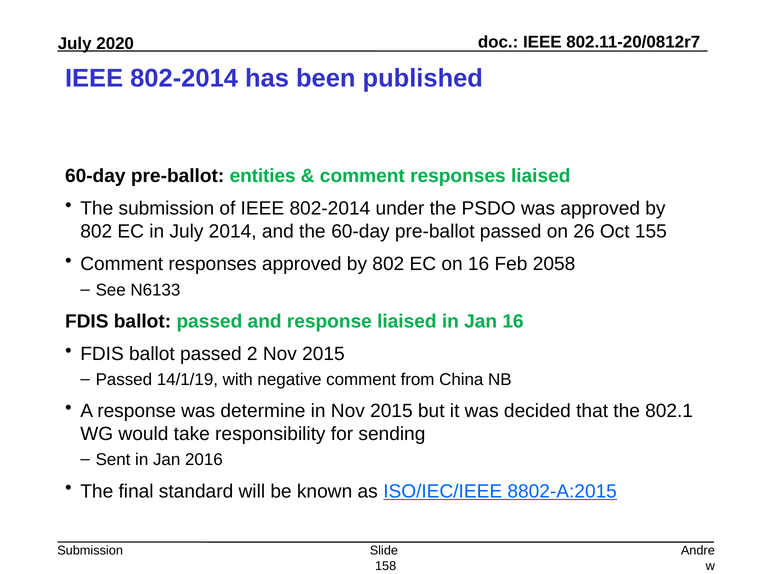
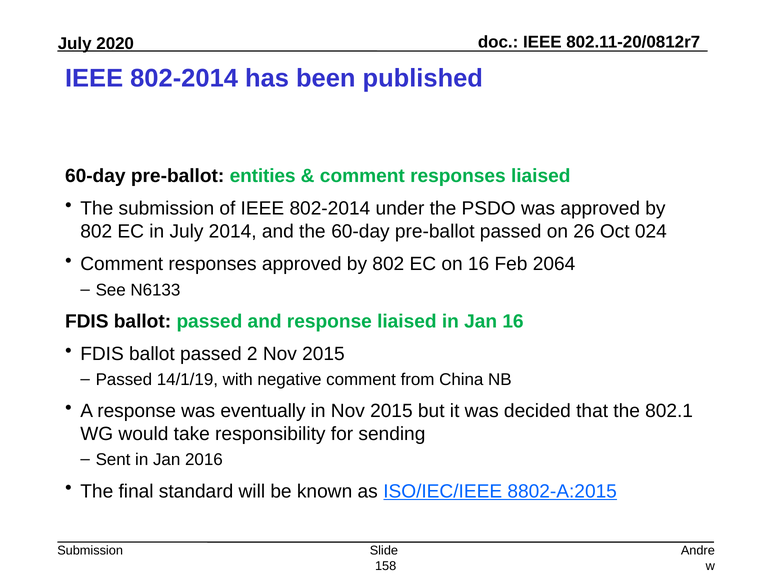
155: 155 -> 024
2058: 2058 -> 2064
determine: determine -> eventually
